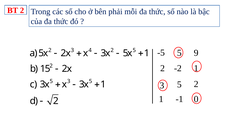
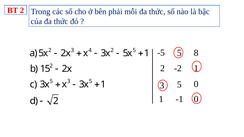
9: 9 -> 8
3 5 2: 2 -> 0
